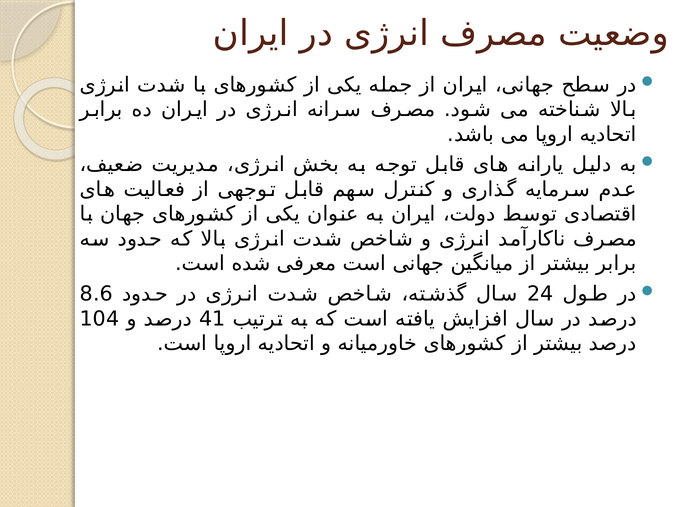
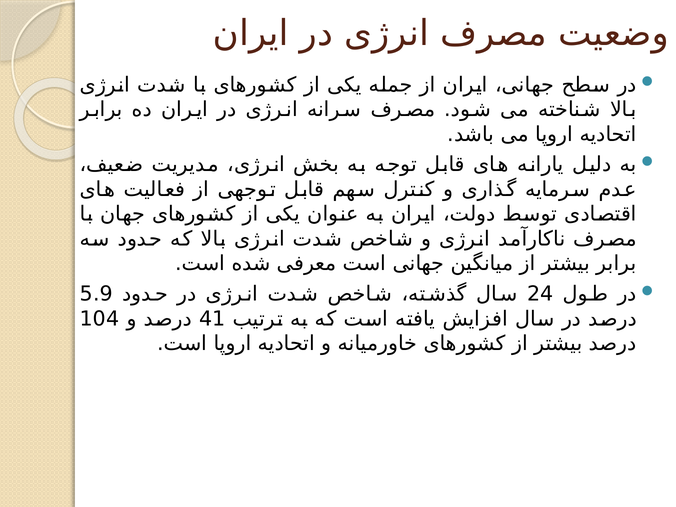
8.6: 8.6 -> 5.9
